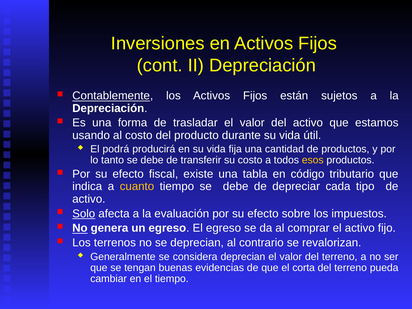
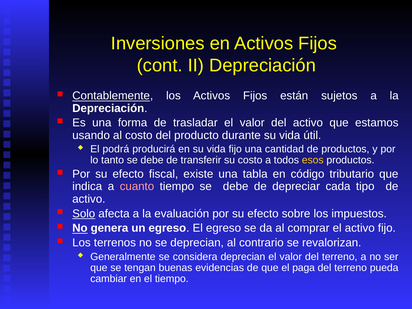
vida fija: fija -> fijo
cuanto colour: yellow -> pink
corta: corta -> paga
